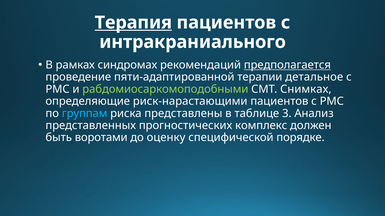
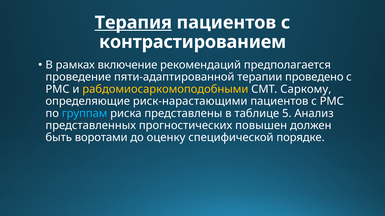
интракраниального: интракраниального -> контрастированием
синдромах: синдромах -> включение
предполагается underline: present -> none
детальное: детальное -> проведено
рабдомиосаркомоподобными colour: light green -> yellow
Снимках: Снимках -> Саркому
3: 3 -> 5
комплекс: комплекс -> повышен
